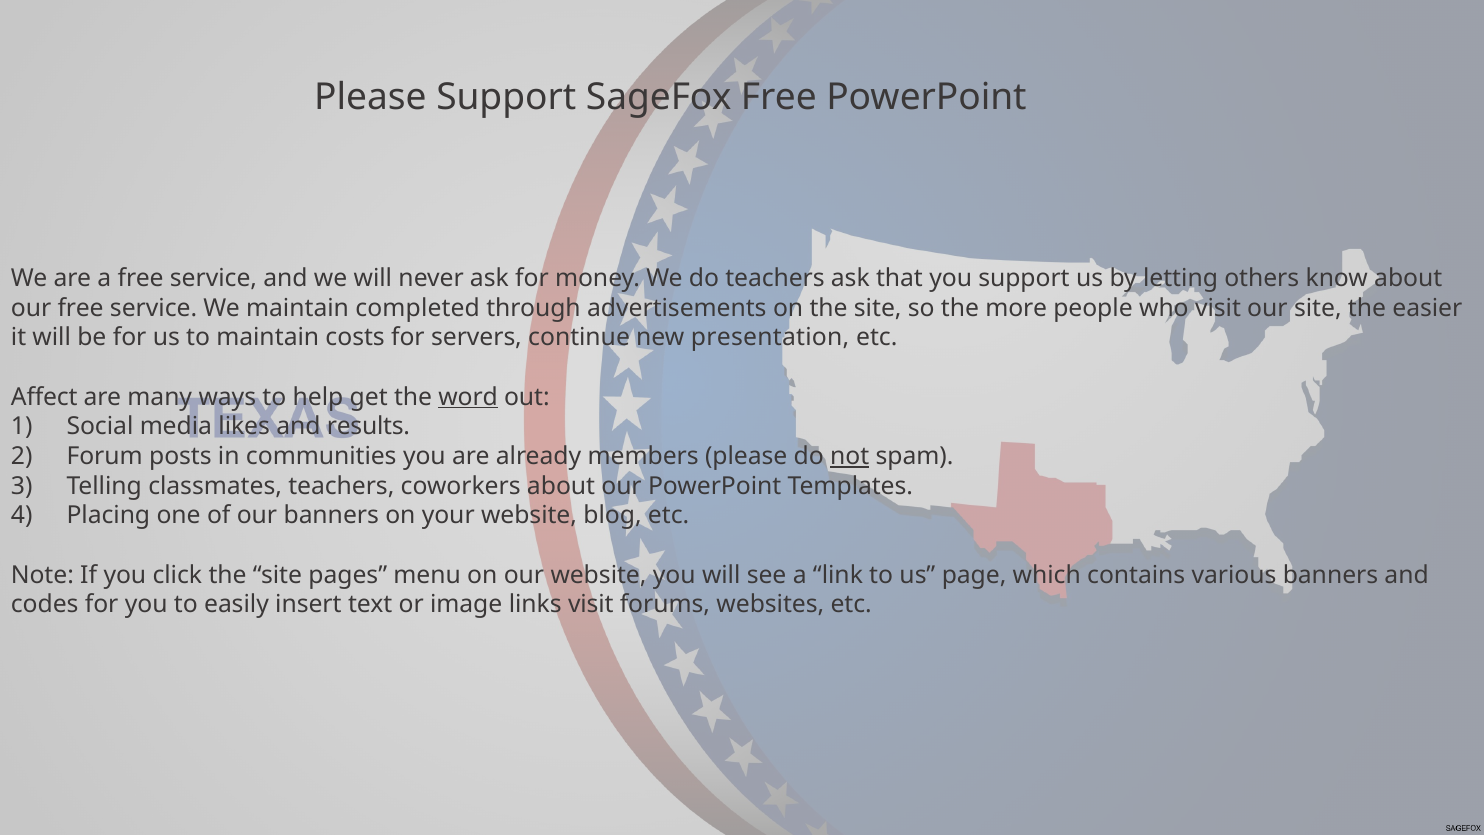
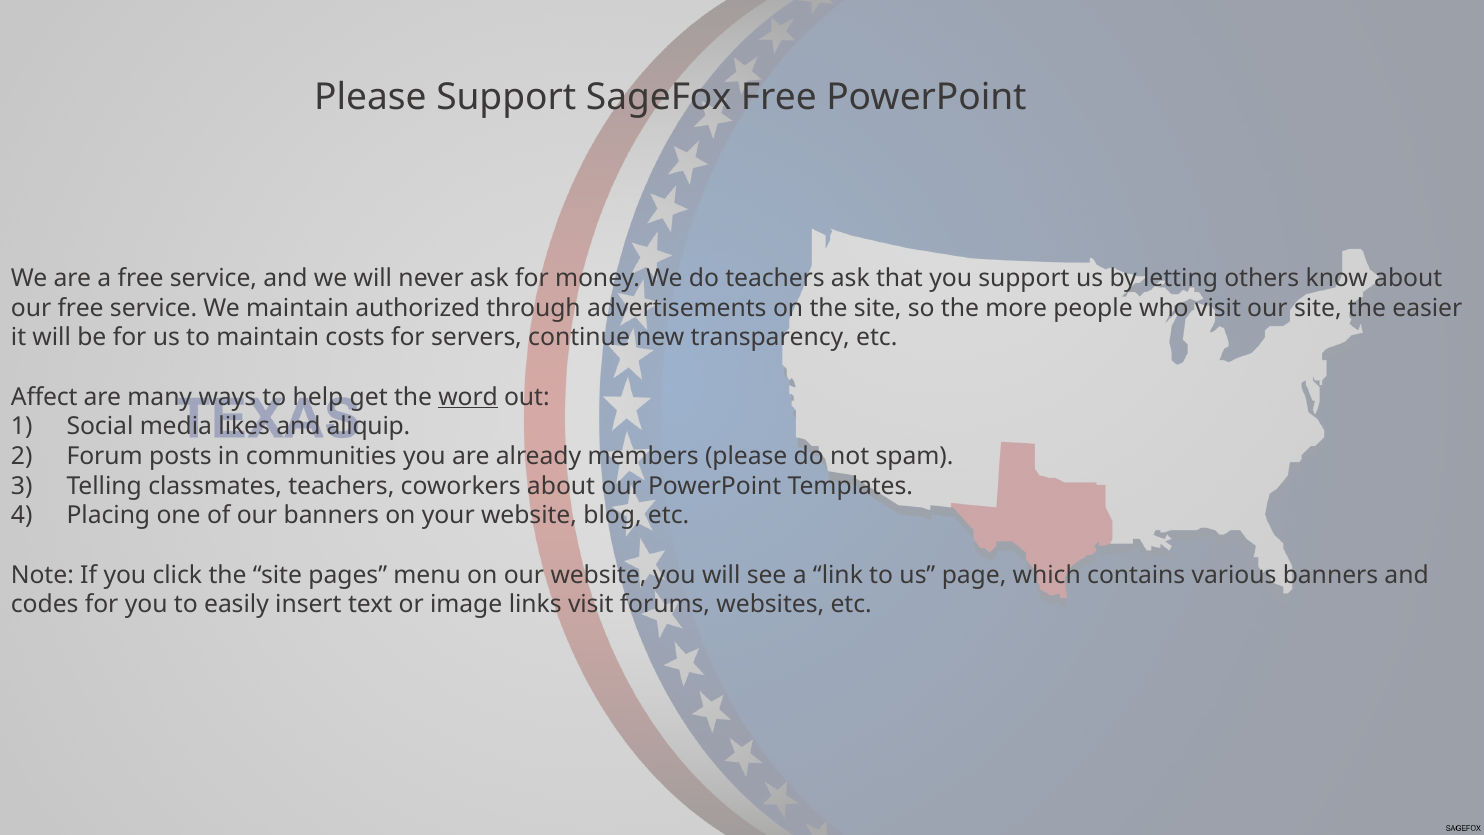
completed: completed -> authorized
presentation: presentation -> transparency
results: results -> aliquip
not underline: present -> none
